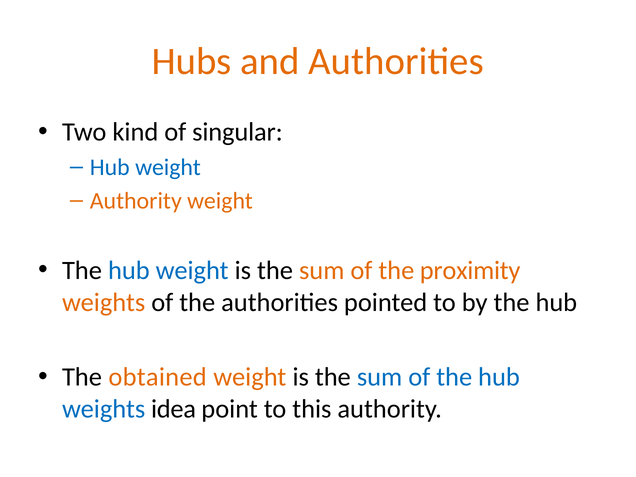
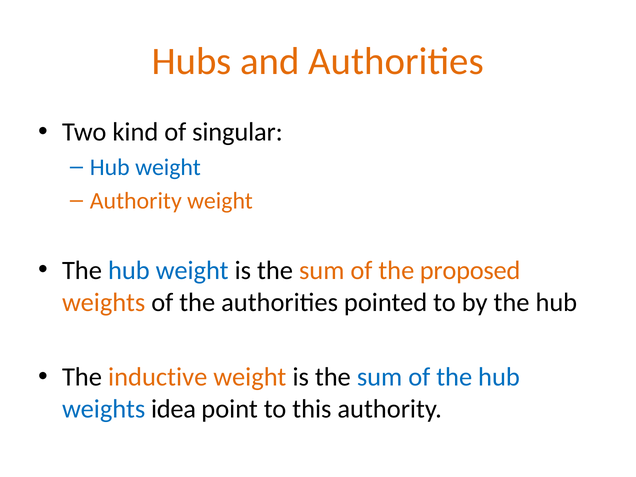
proximity: proximity -> proposed
obtained: obtained -> inductive
